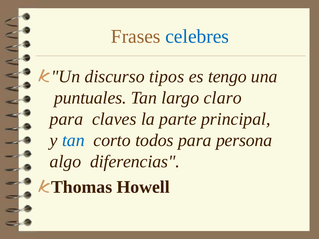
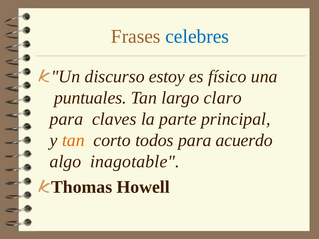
tipos: tipos -> estoy
tengo: tengo -> físico
tan at (73, 140) colour: blue -> orange
persona: persona -> acuerdo
diferencias: diferencias -> inagotable
